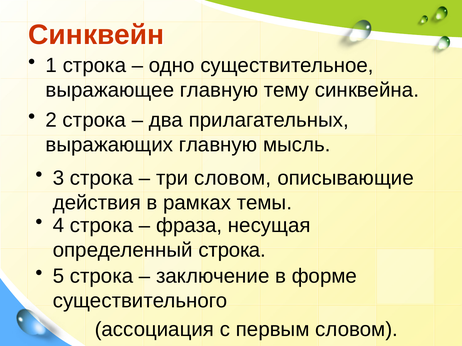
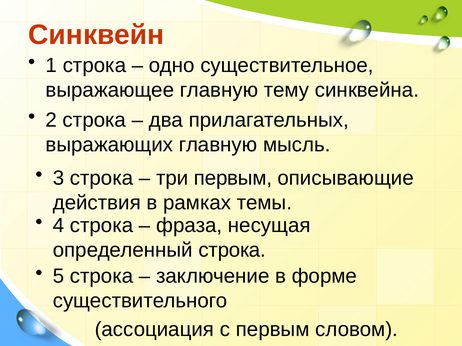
три словом: словом -> первым
